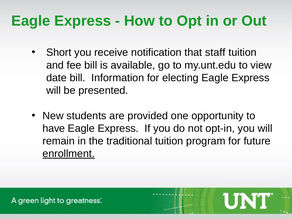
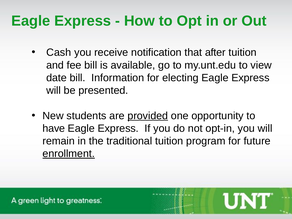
Short: Short -> Cash
staff: staff -> after
provided underline: none -> present
